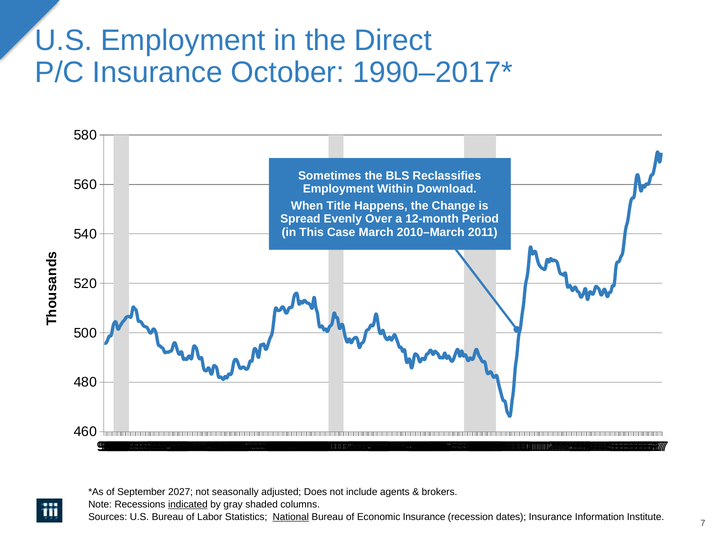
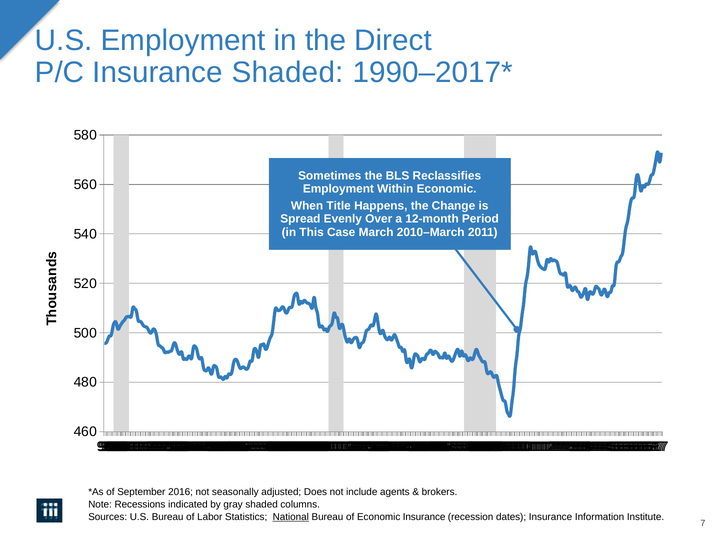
Insurance October: October -> Shaded
Within Download: Download -> Economic
2027: 2027 -> 2016
indicated underline: present -> none
